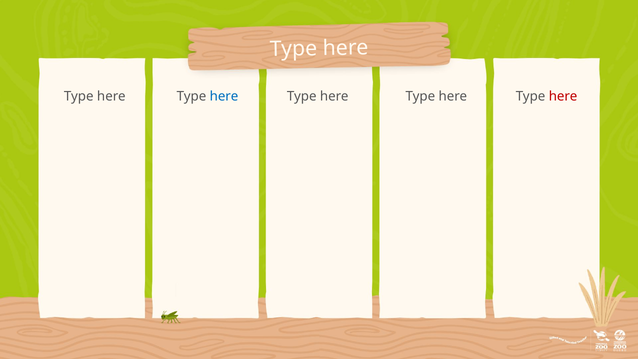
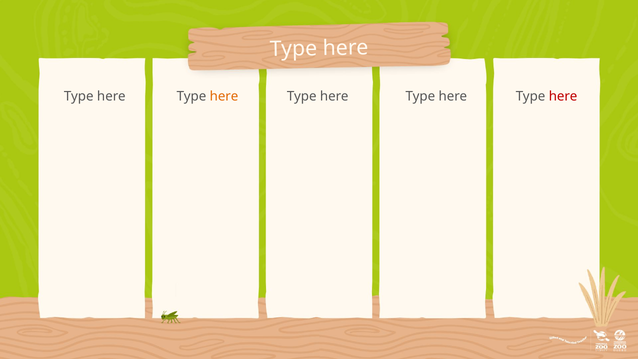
here at (224, 96) colour: blue -> orange
